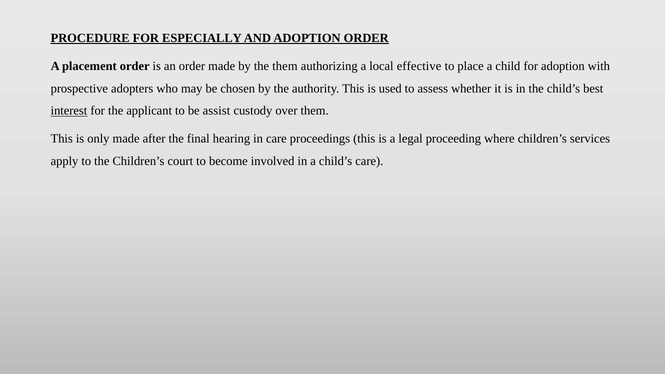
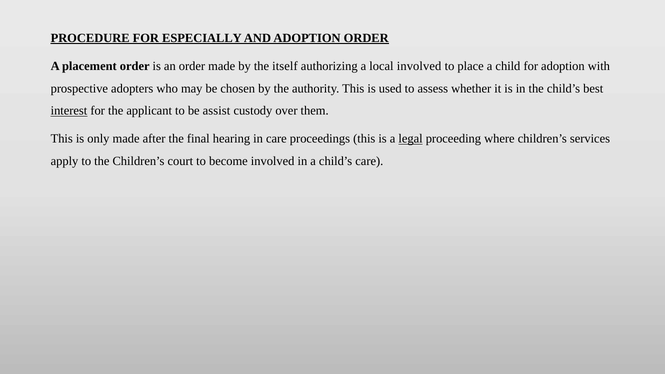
the them: them -> itself
local effective: effective -> involved
legal underline: none -> present
